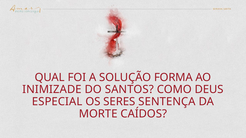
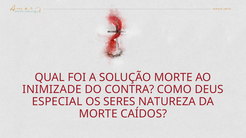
SOLUÇÃO FORMA: FORMA -> MORTE
SANTOS: SANTOS -> CONTRA
SENTENÇA: SENTENÇA -> NATUREZA
